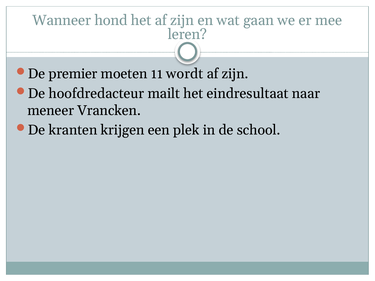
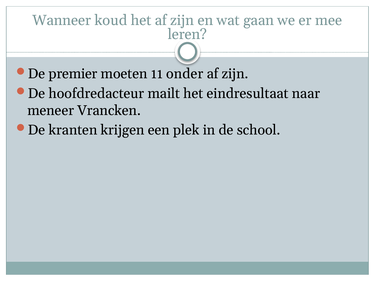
hond: hond -> koud
wordt: wordt -> onder
